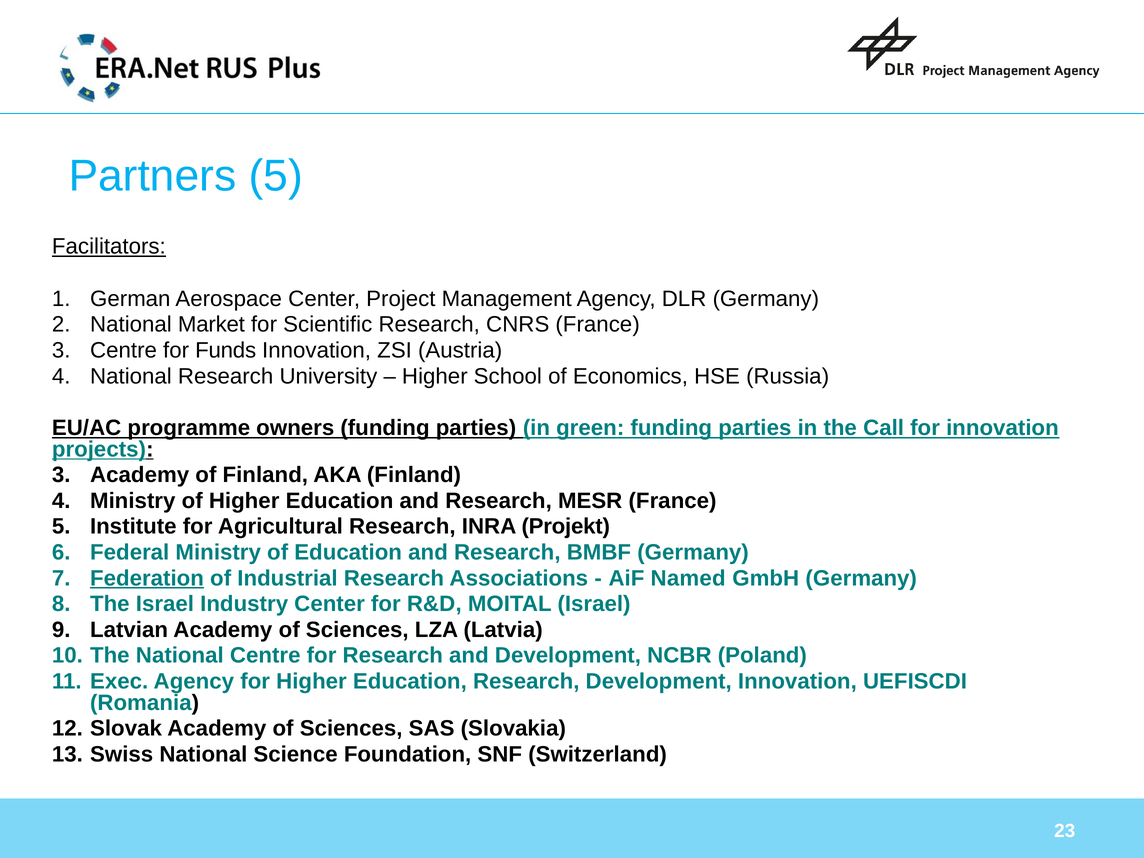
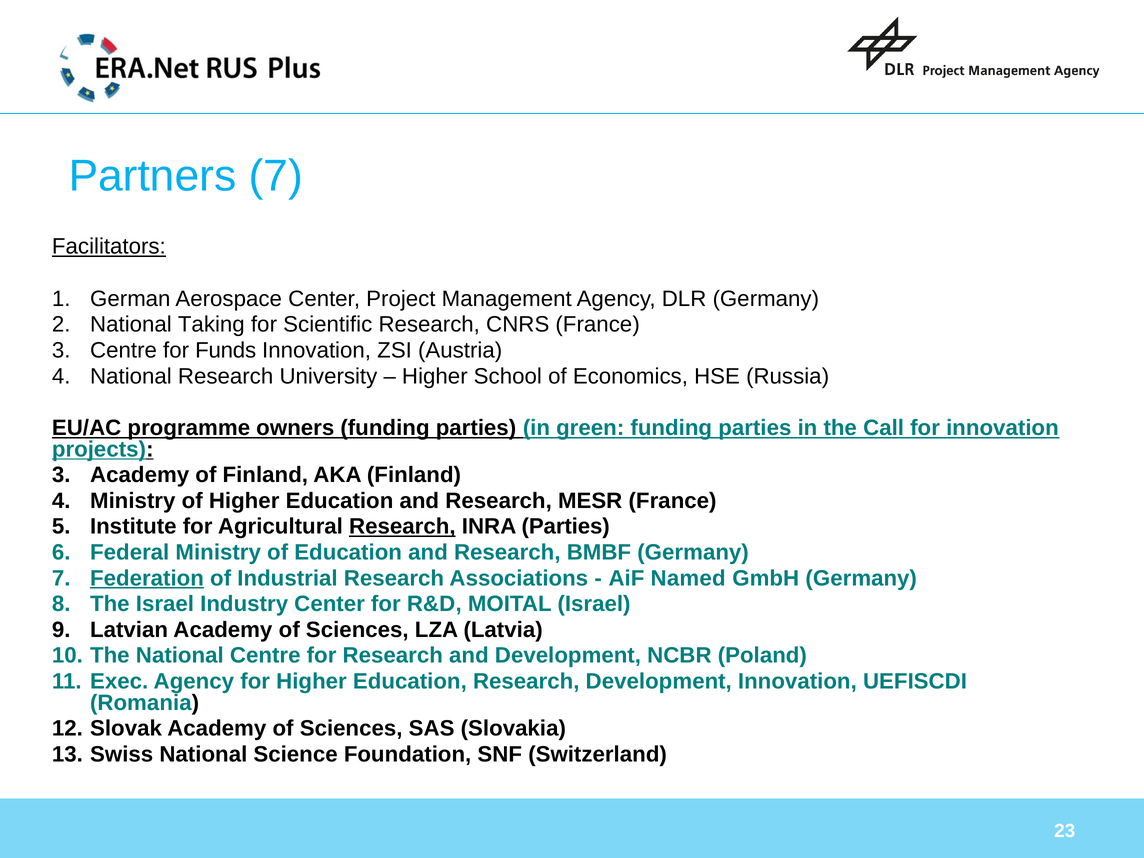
Partners 5: 5 -> 7
Market: Market -> Taking
Research at (402, 527) underline: none -> present
INRA Projekt: Projekt -> Parties
